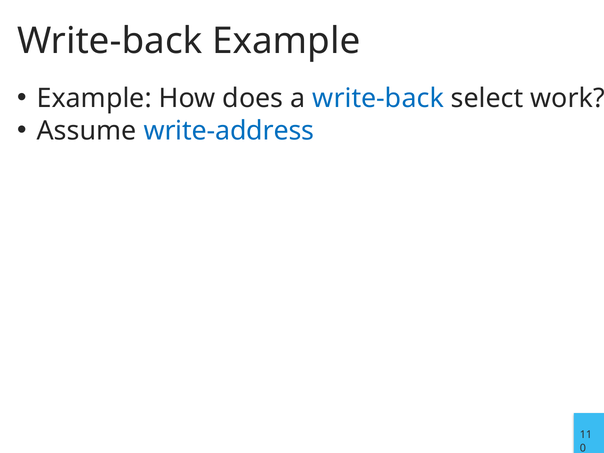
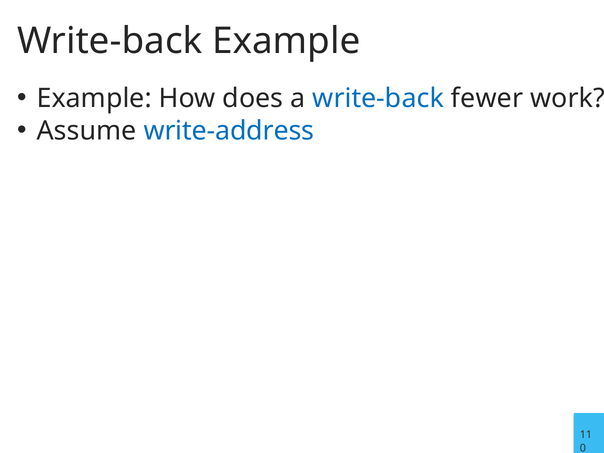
select: select -> fewer
